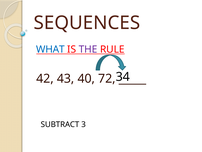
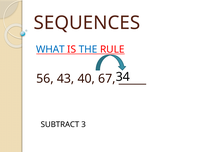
THE colour: purple -> blue
42: 42 -> 56
72: 72 -> 67
